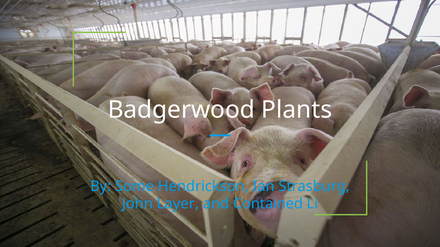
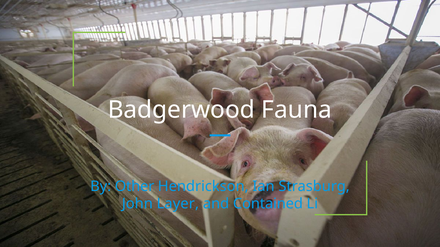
Plants: Plants -> Fauna
Some: Some -> Other
